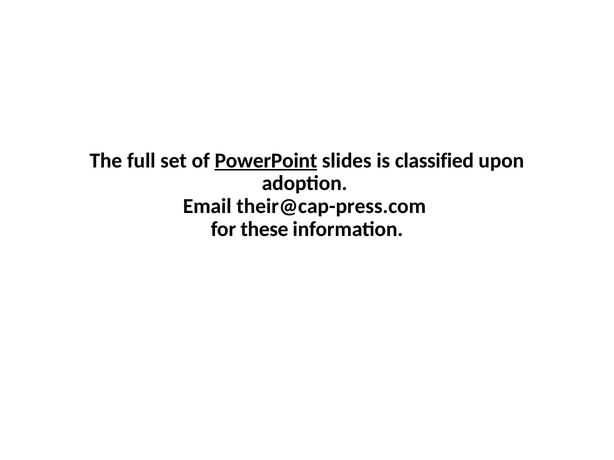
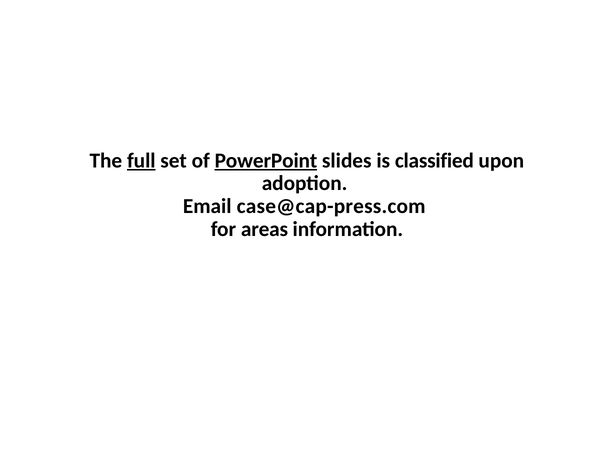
full underline: none -> present
their@cap-press.com: their@cap-press.com -> case@cap-press.com
these: these -> areas
